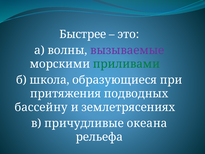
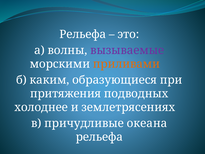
Быстрее at (83, 34): Быстрее -> Рельефа
приливами colour: green -> orange
школа: школа -> каким
бассейну: бассейну -> холоднее
